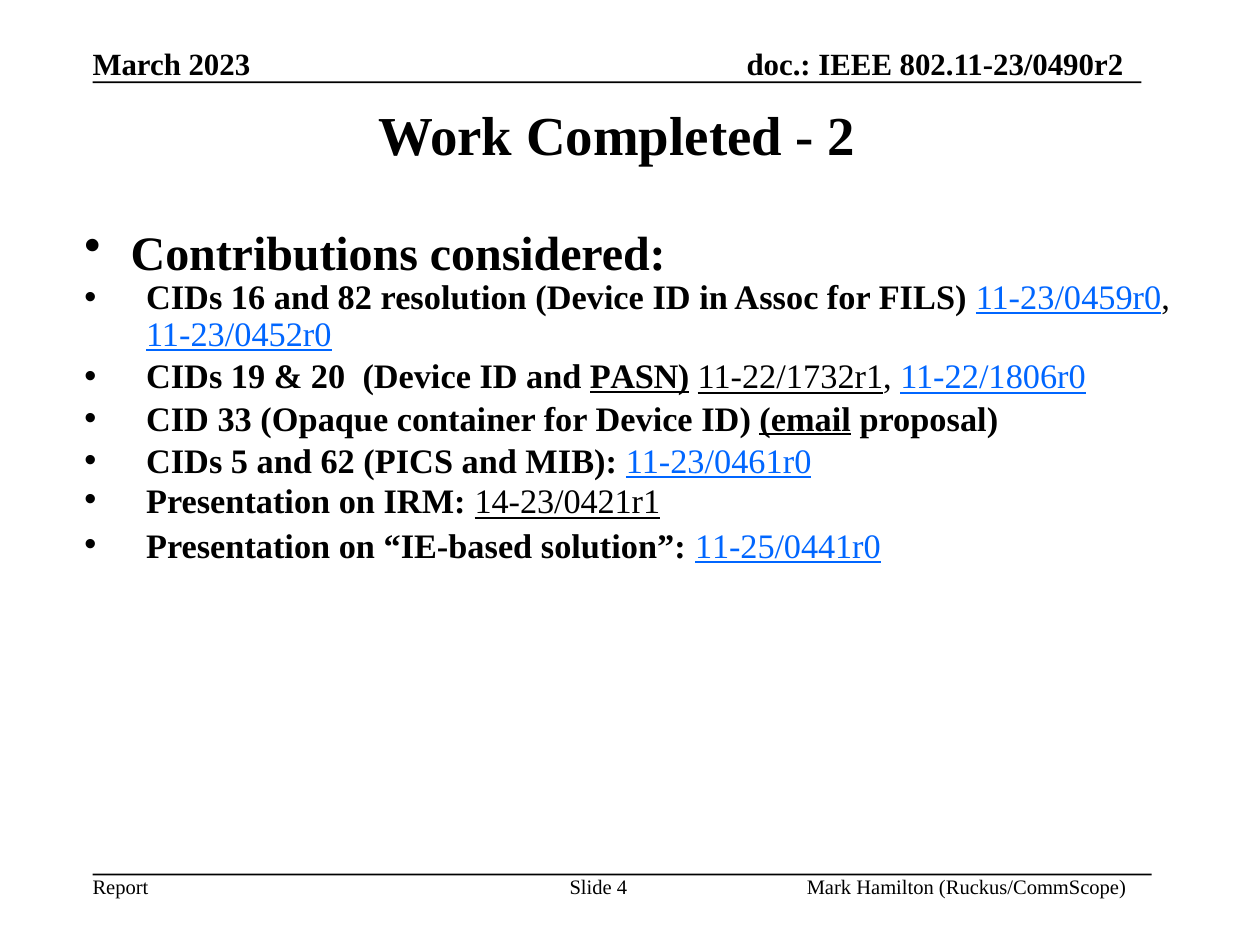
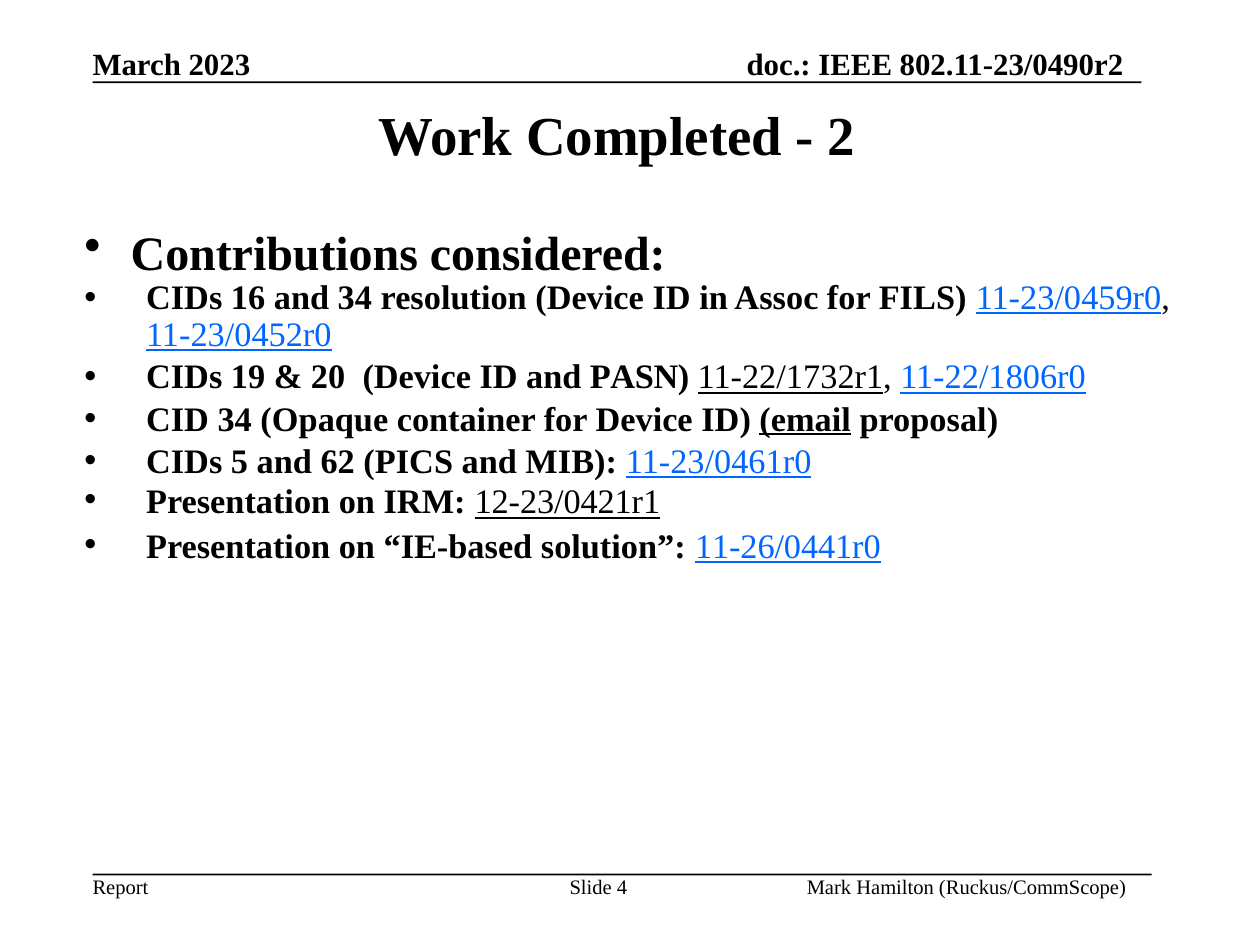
and 82: 82 -> 34
PASN underline: present -> none
CID 33: 33 -> 34
14-23/0421r1: 14-23/0421r1 -> 12-23/0421r1
11-25/0441r0: 11-25/0441r0 -> 11-26/0441r0
